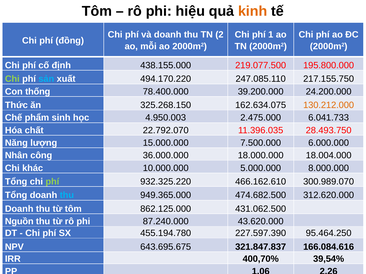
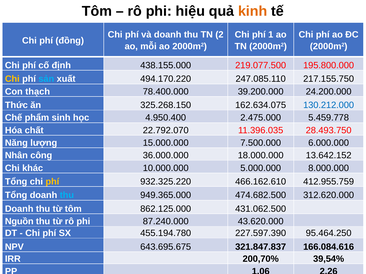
Chi at (12, 79) colour: light green -> yellow
thống: thống -> thạch
130.212.000 colour: orange -> blue
4.950.003: 4.950.003 -> 4.950.400
6.041.733: 6.041.733 -> 5.459.778
18.004.000: 18.004.000 -> 13.642.152
phí at (52, 182) colour: light green -> yellow
300.989.070: 300.989.070 -> 412.955.759
400,70%: 400,70% -> 200,70%
